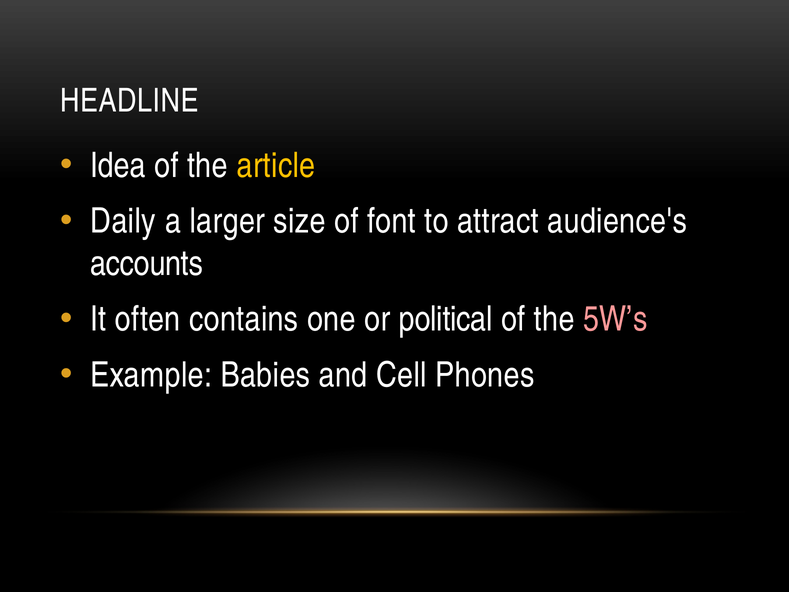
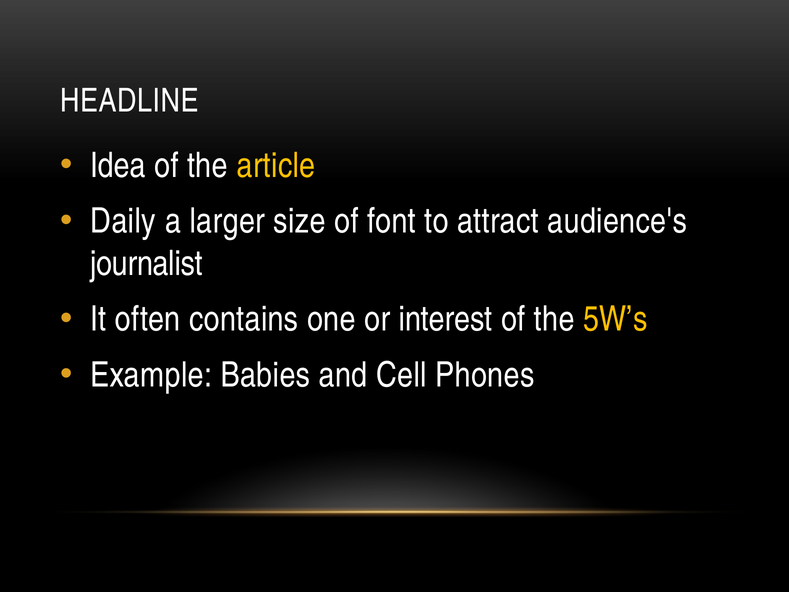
accounts: accounts -> journalist
political: political -> interest
5W’s colour: pink -> yellow
